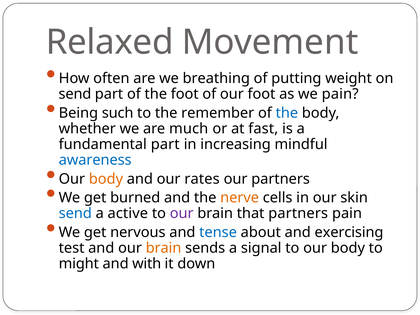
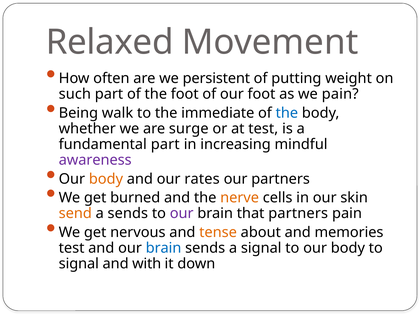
breathing: breathing -> persistent
send at (75, 94): send -> such
such: such -> walk
remember: remember -> immediate
much: much -> surge
at fast: fast -> test
awareness colour: blue -> purple
send at (75, 213) colour: blue -> orange
a active: active -> sends
tense colour: blue -> orange
exercising: exercising -> memories
brain at (164, 248) colour: orange -> blue
might at (79, 264): might -> signal
